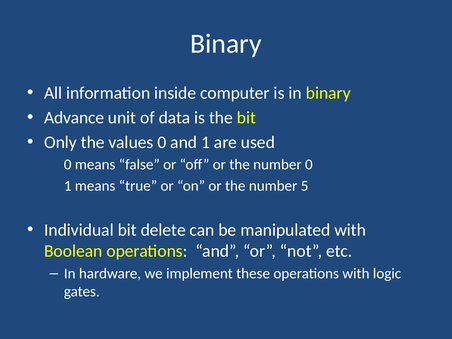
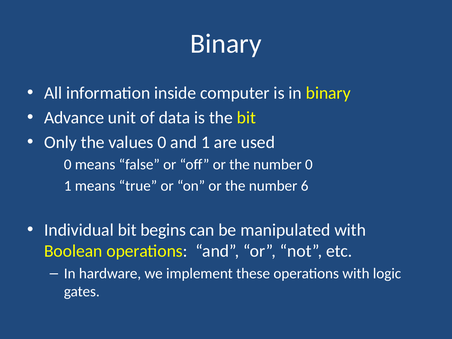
5: 5 -> 6
delete: delete -> begins
